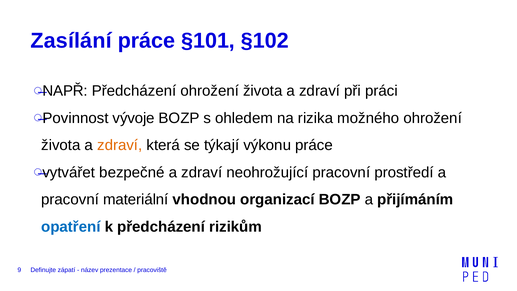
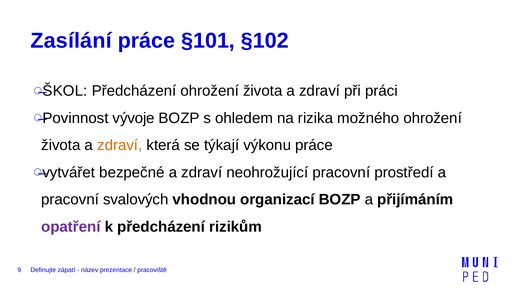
NAPŘ: NAPŘ -> ŠKOL
materiální: materiální -> svalových
opatření colour: blue -> purple
